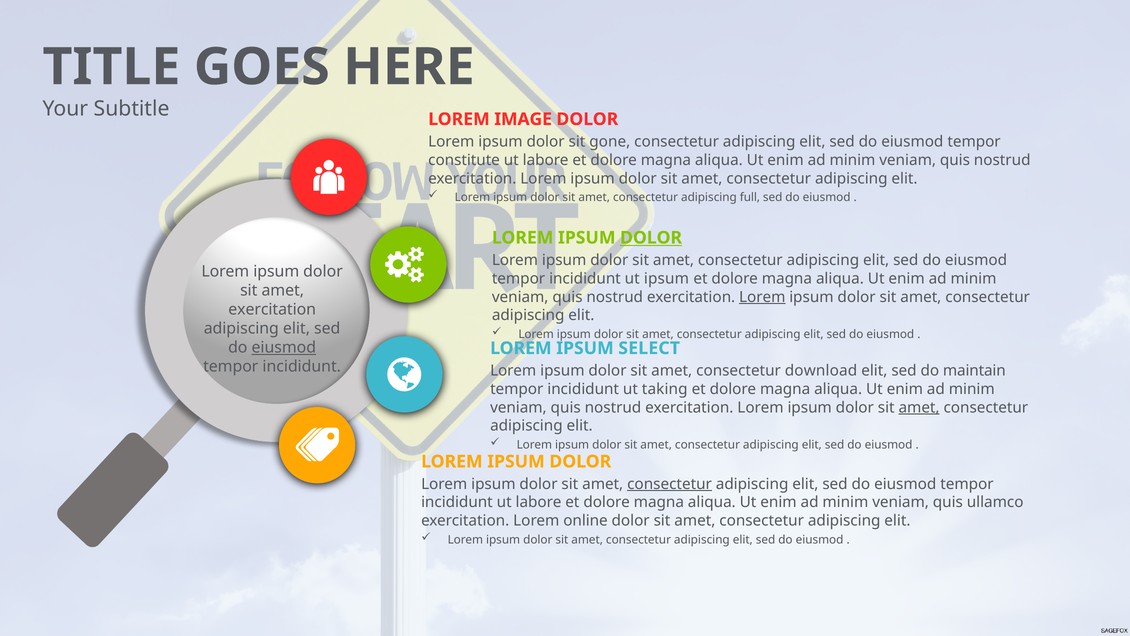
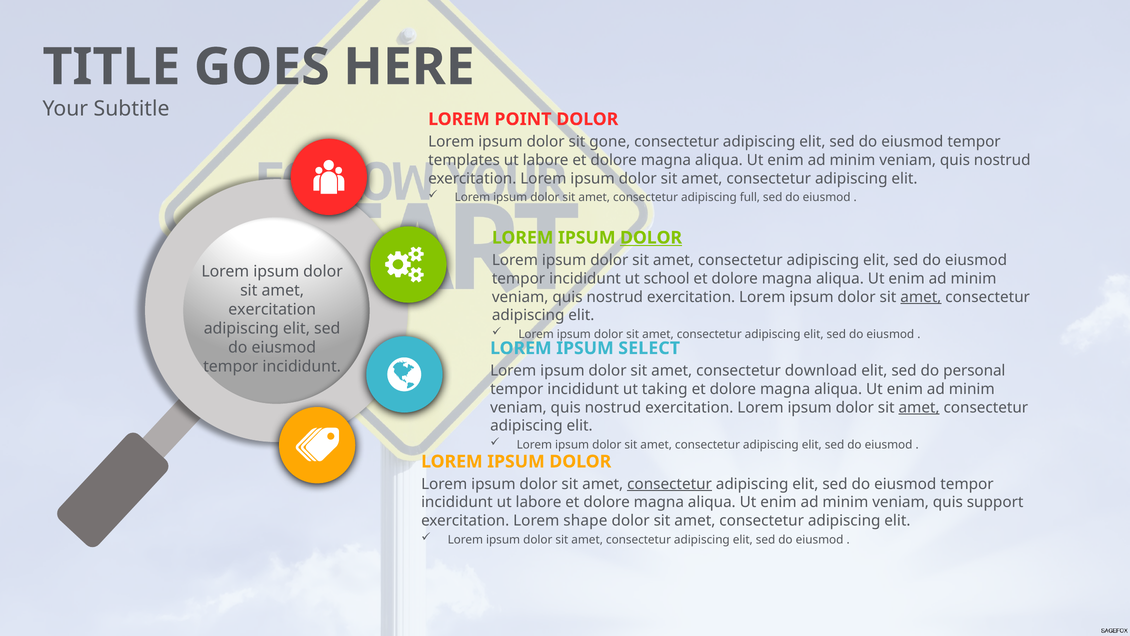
IMAGE: IMAGE -> POINT
constitute: constitute -> templates
ut ipsum: ipsum -> school
Lorem at (762, 297) underline: present -> none
amet at (921, 297) underline: none -> present
eiusmod at (284, 347) underline: present -> none
maintain: maintain -> personal
ullamco: ullamco -> support
online: online -> shape
